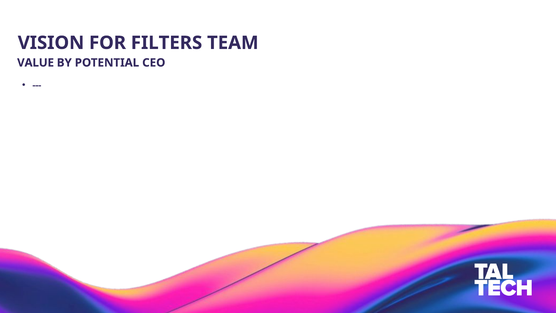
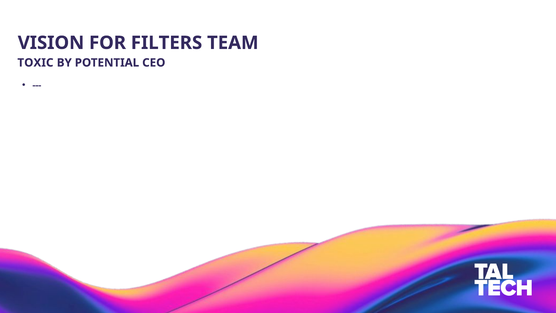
VALUE: VALUE -> TOXIC
